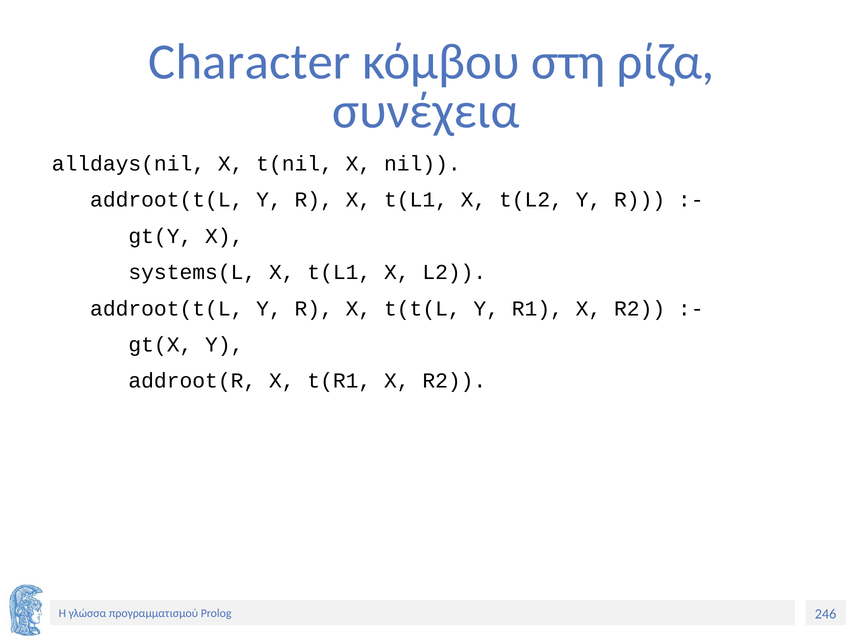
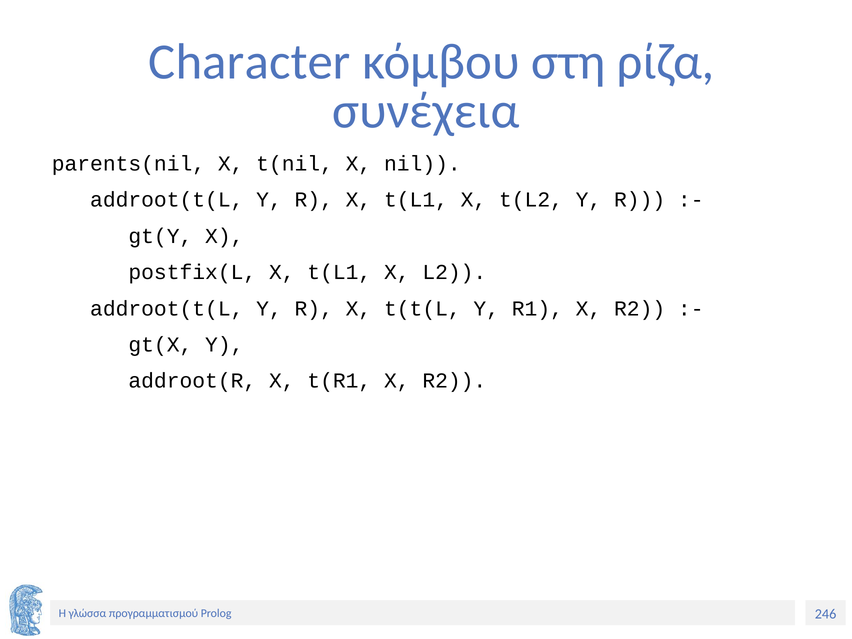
alldays(nil: alldays(nil -> parents(nil
systems(L: systems(L -> postfix(L
